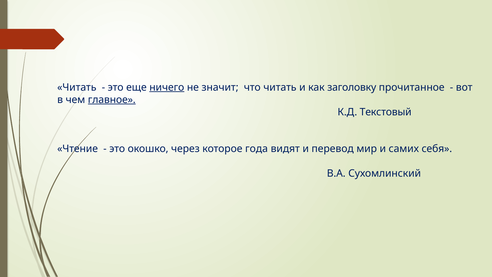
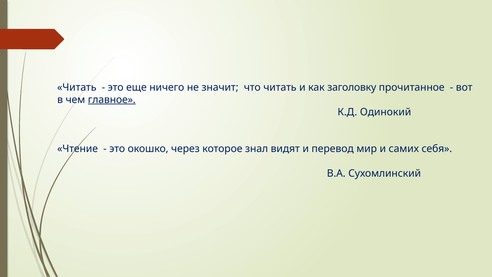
ничего underline: present -> none
Текстовый: Текстовый -> Одинокий
года: года -> знал
